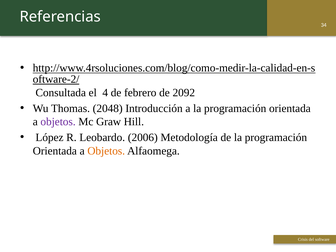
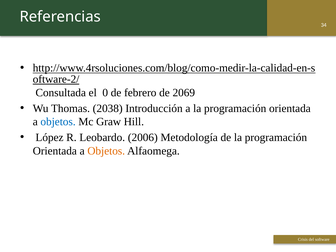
4: 4 -> 0
2092: 2092 -> 2069
2048: 2048 -> 2038
objetos at (58, 122) colour: purple -> blue
